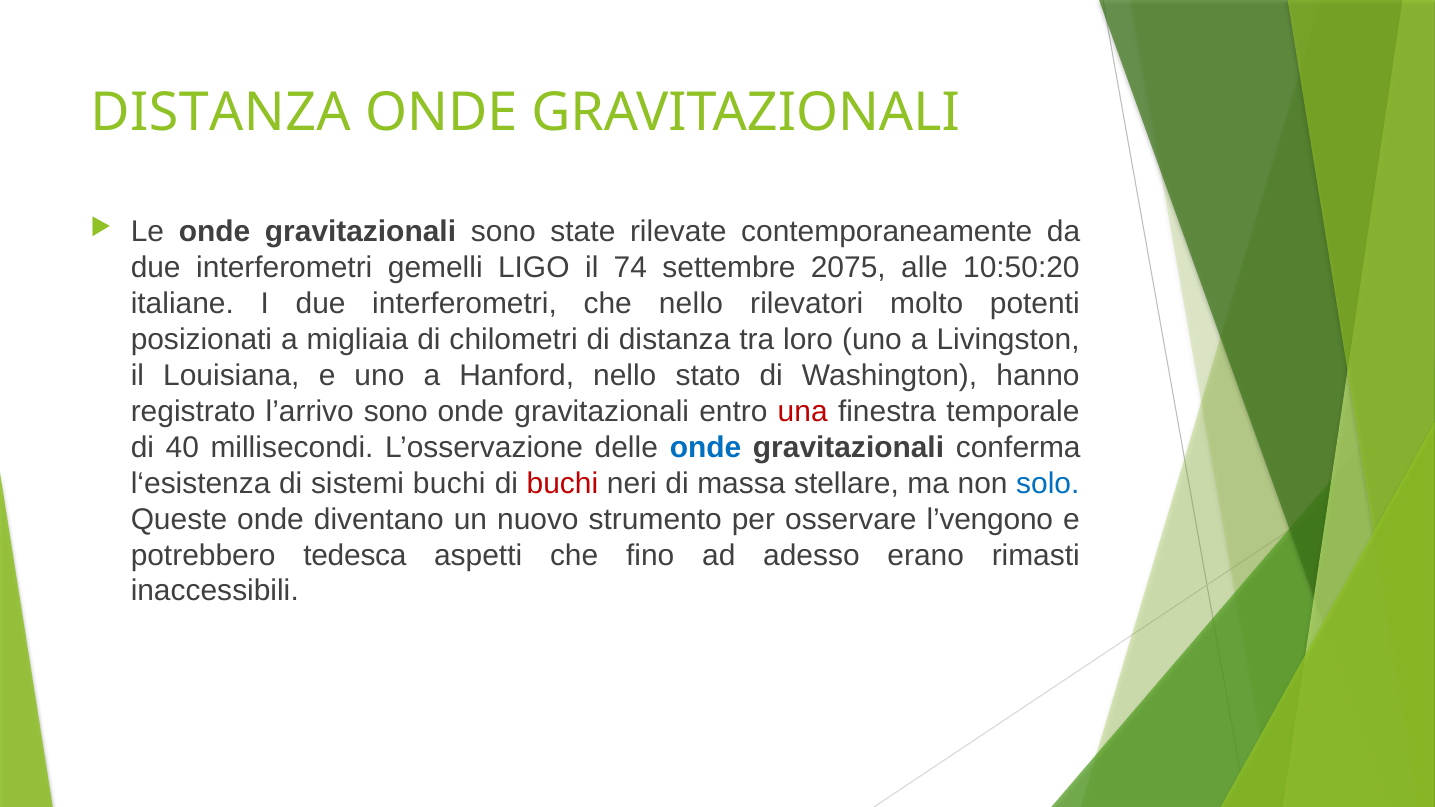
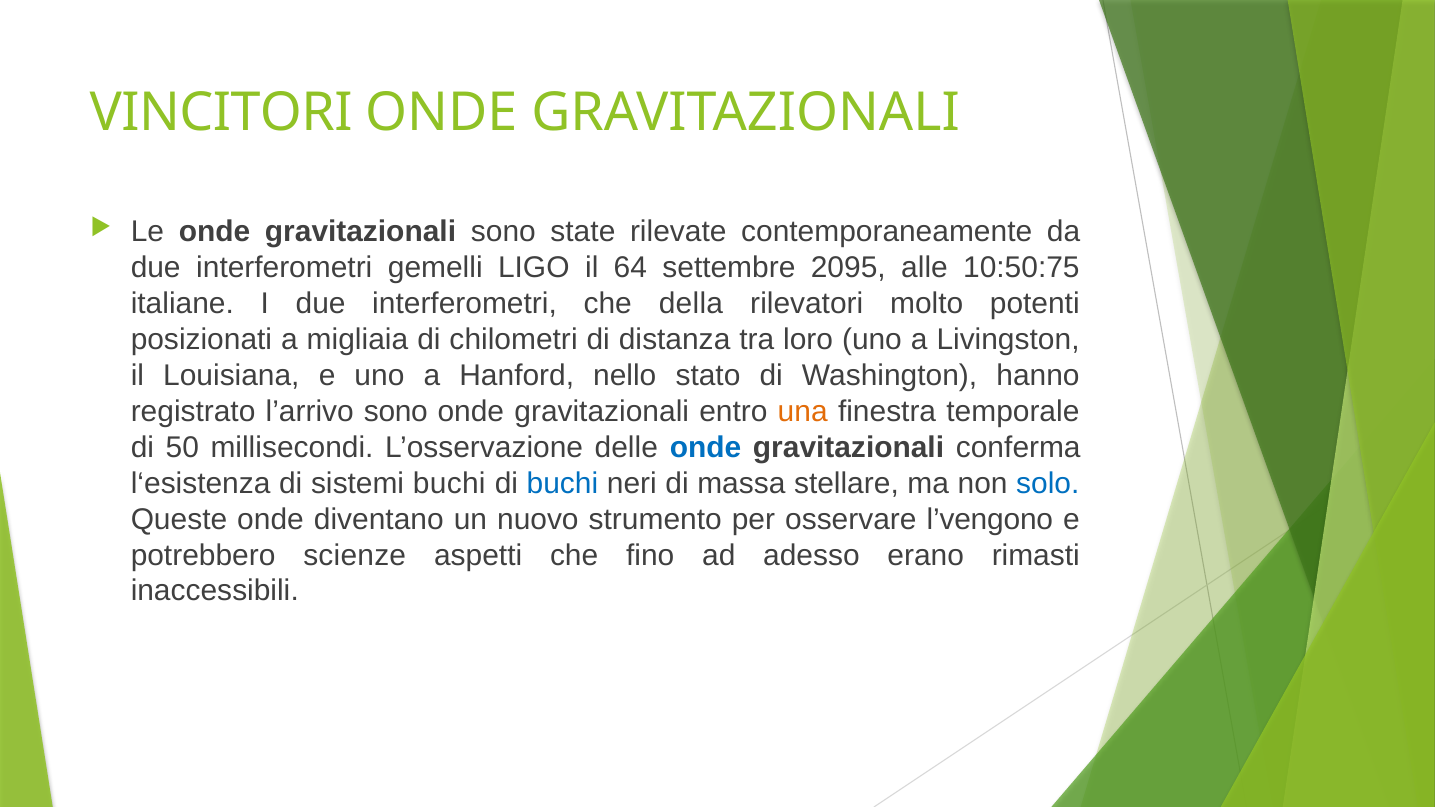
DISTANZA at (221, 113): DISTANZA -> VINCITORI
74: 74 -> 64
2075: 2075 -> 2095
10:50:20: 10:50:20 -> 10:50:75
che nello: nello -> della
una colour: red -> orange
40: 40 -> 50
buchi at (562, 483) colour: red -> blue
tedesca: tedesca -> scienze
